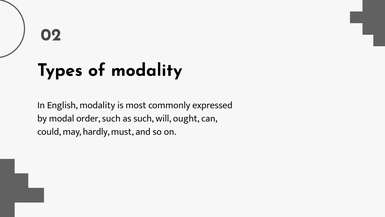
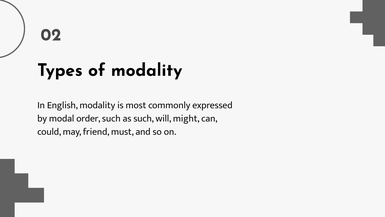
ought: ought -> might
hardly: hardly -> friend
